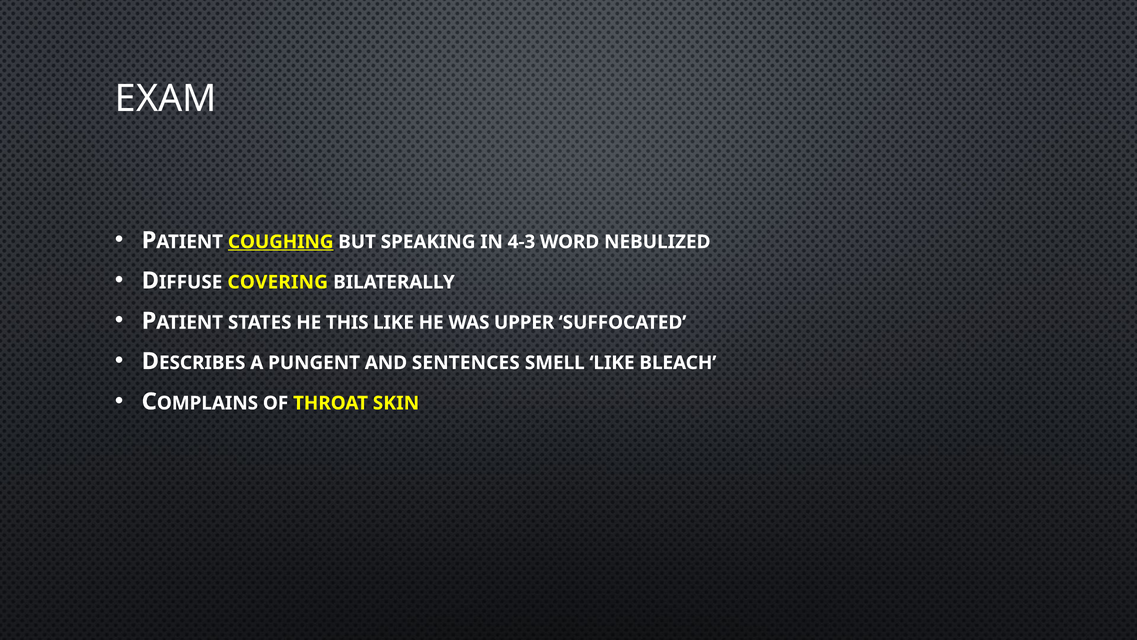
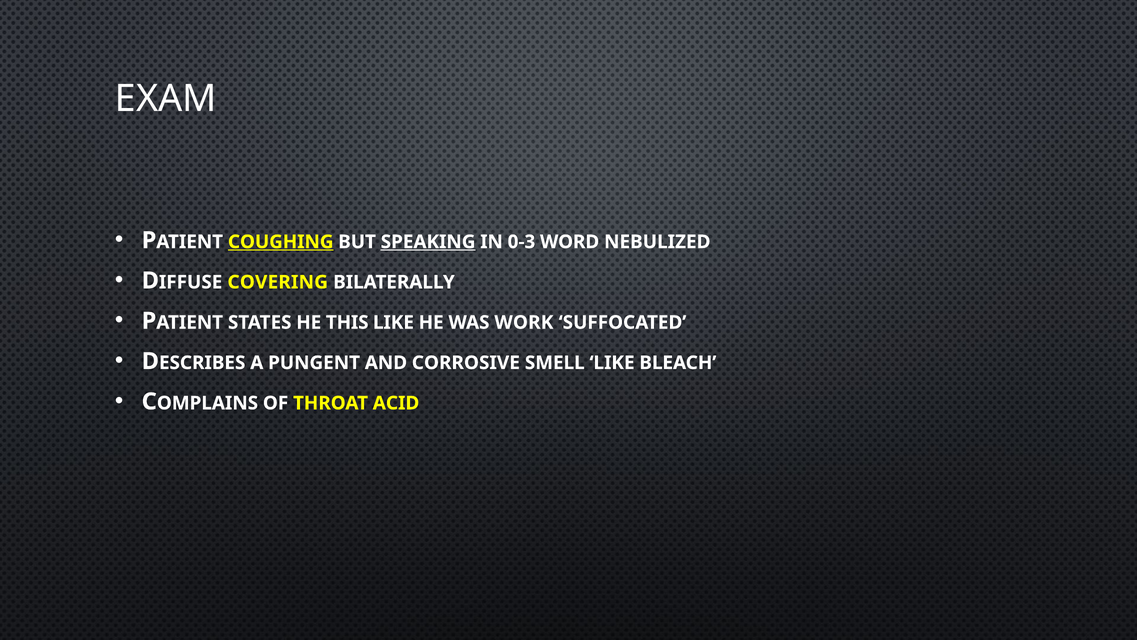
SPEAKING underline: none -> present
4-3: 4-3 -> 0-3
UPPER: UPPER -> WORK
SENTENCES: SENTENCES -> CORROSIVE
SKIN: SKIN -> ACID
